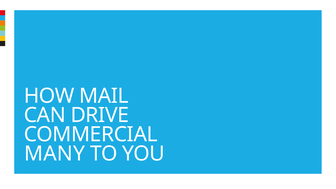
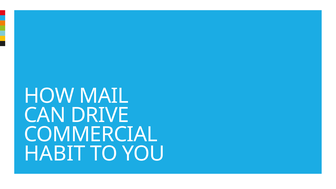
MANY: MANY -> HABIT
